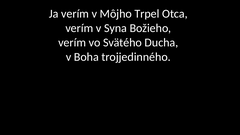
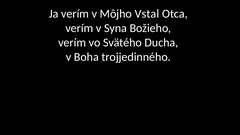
Trpel: Trpel -> Vstal
